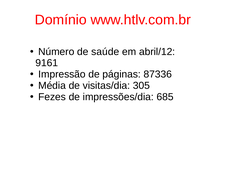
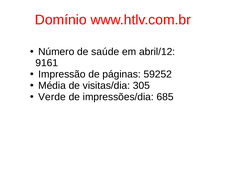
87336: 87336 -> 59252
Fezes: Fezes -> Verde
